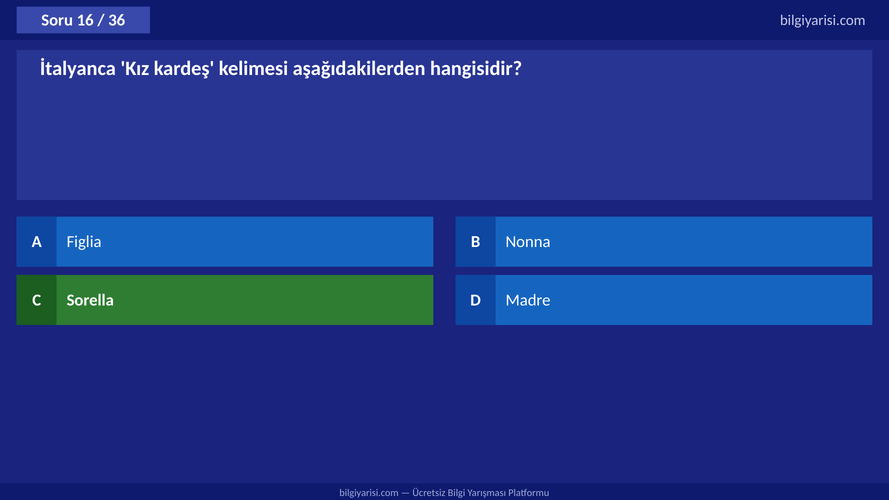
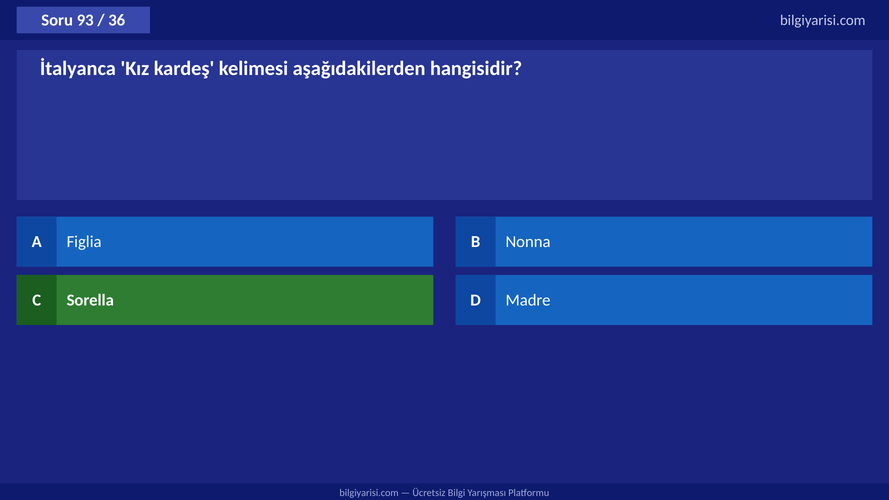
16: 16 -> 93
